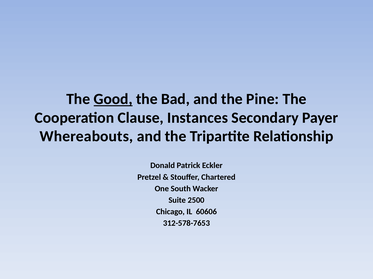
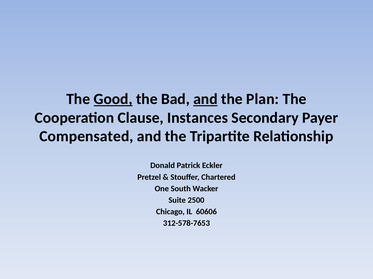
and at (205, 99) underline: none -> present
Pine: Pine -> Plan
Whereabouts: Whereabouts -> Compensated
